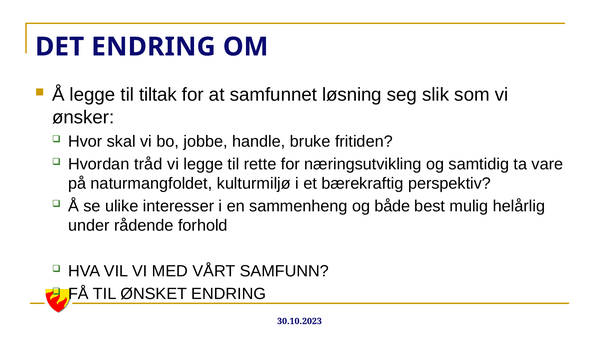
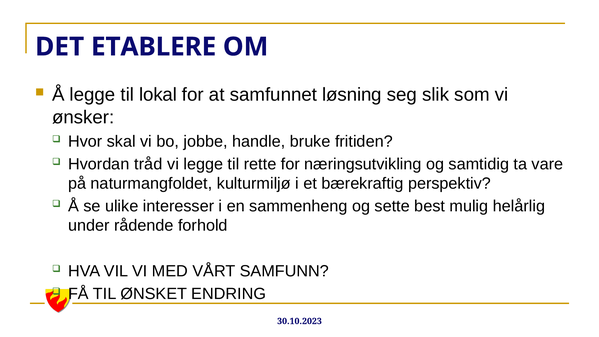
DET ENDRING: ENDRING -> ETABLERE
tiltak: tiltak -> lokal
både: både -> sette
